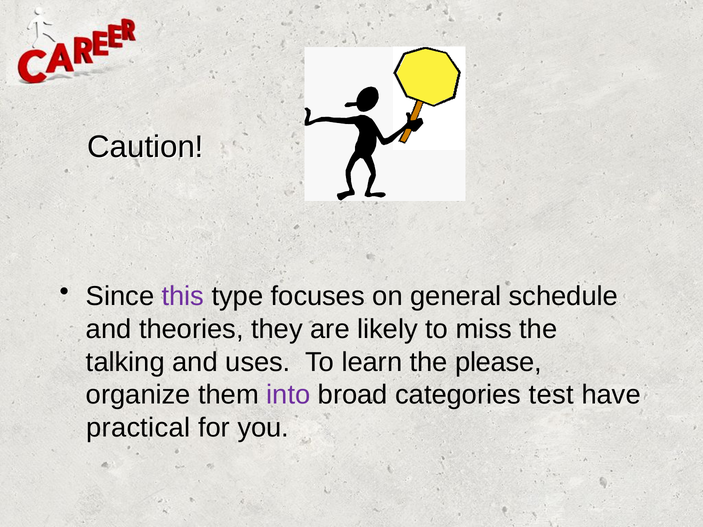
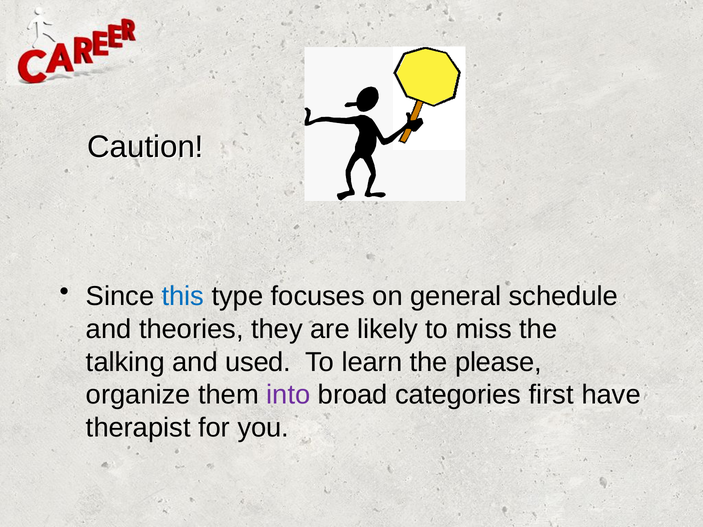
this colour: purple -> blue
uses: uses -> used
test: test -> first
practical: practical -> therapist
